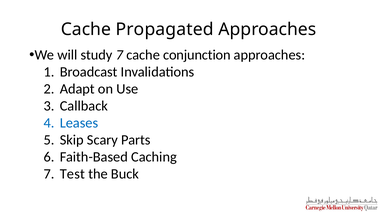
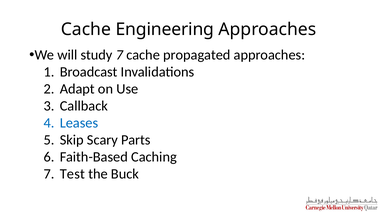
Propagated: Propagated -> Engineering
conjunction: conjunction -> propagated
